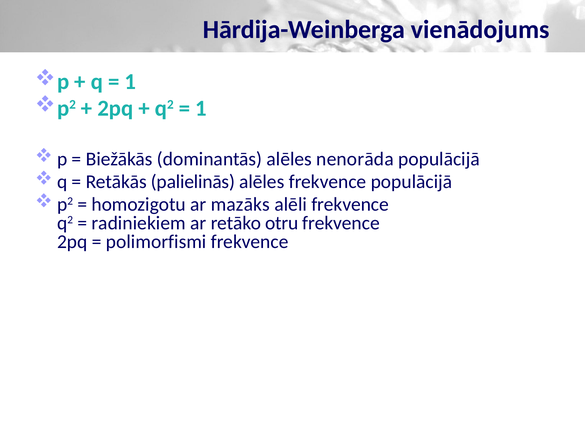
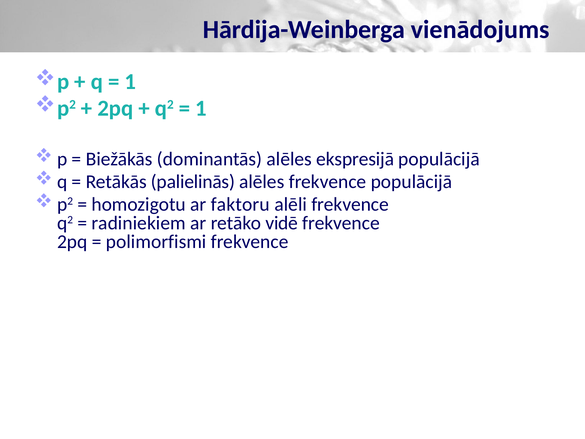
nenorāda: nenorāda -> ekspresijā
mazāks: mazāks -> faktoru
otru: otru -> vidē
